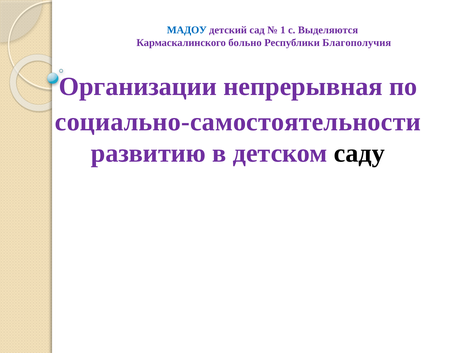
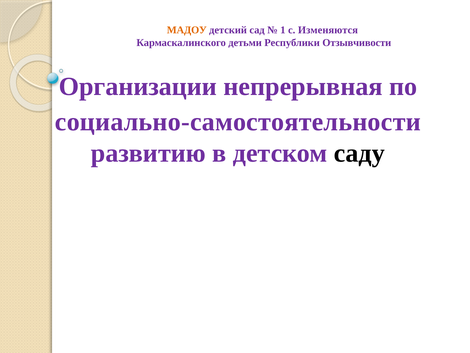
МАДОУ colour: blue -> orange
Выделяются: Выделяются -> Изменяются
больно: больно -> детьми
Благополучия: Благополучия -> Отзывчивости
